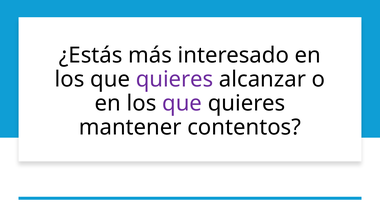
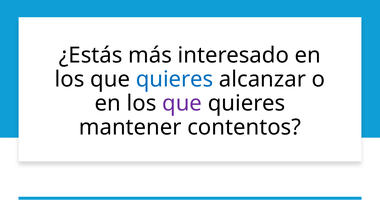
quieres at (175, 79) colour: purple -> blue
